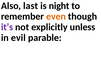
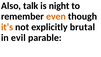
last: last -> talk
it’s colour: purple -> orange
unless: unless -> brutal
